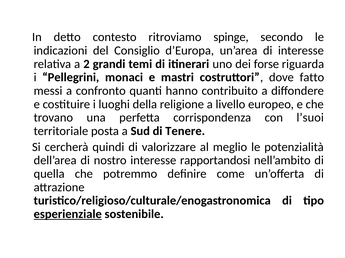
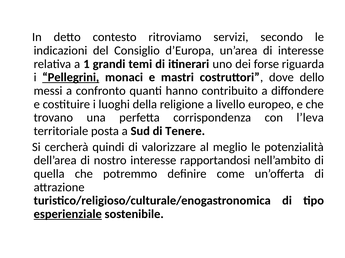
spinge: spinge -> servizi
2: 2 -> 1
Pellegrini underline: none -> present
fatto: fatto -> dello
l’suoi: l’suoi -> l’leva
